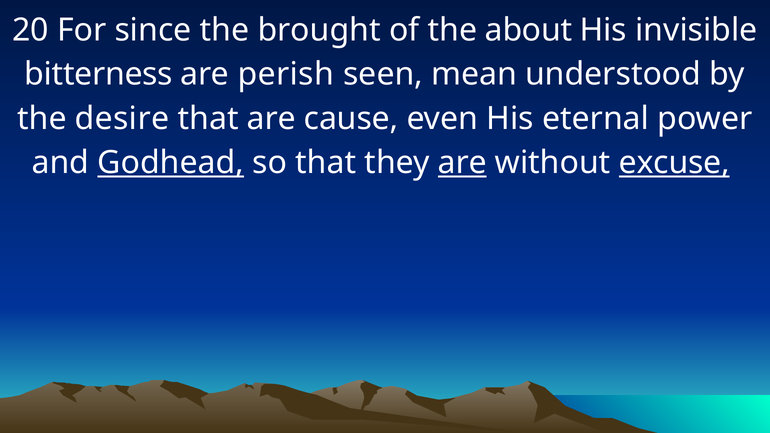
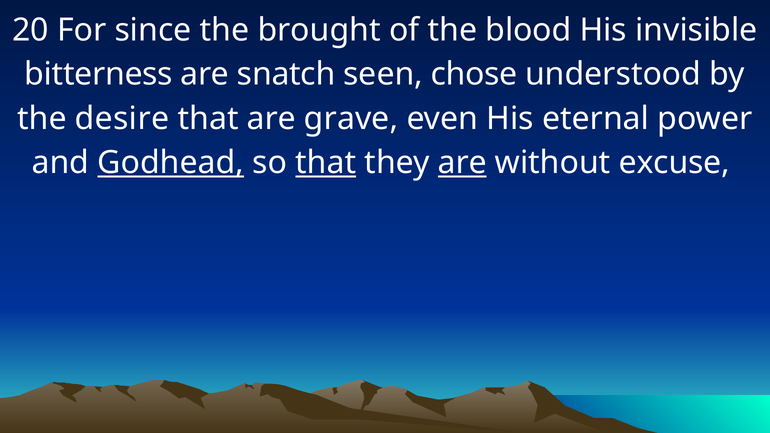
about: about -> blood
perish: perish -> snatch
mean: mean -> chose
cause: cause -> grave
that at (326, 163) underline: none -> present
excuse underline: present -> none
